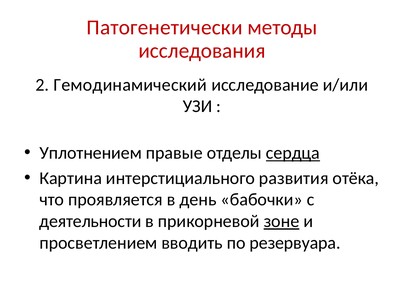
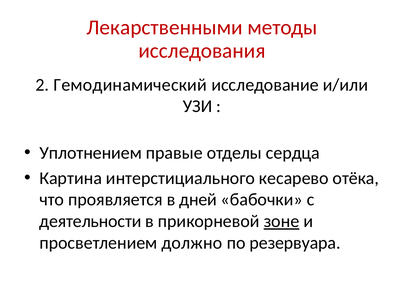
Патогенетически: Патогенетически -> Лекарственными
сердца underline: present -> none
развития: развития -> кесарево
день: день -> дней
вводить: вводить -> должно
